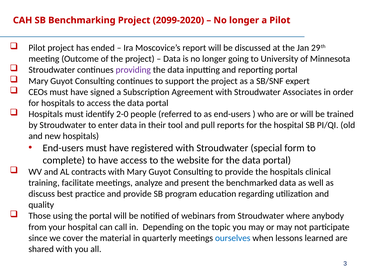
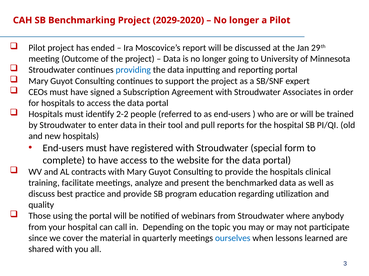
2099-2020: 2099-2020 -> 2029-2020
providing colour: purple -> blue
2-0: 2-0 -> 2-2
